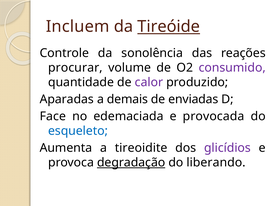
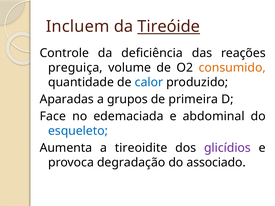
sonolência: sonolência -> deficiência
procurar: procurar -> preguiça
consumido colour: purple -> orange
calor colour: purple -> blue
demais: demais -> grupos
enviadas: enviadas -> primeira
provocada: provocada -> abdominal
degradação underline: present -> none
liberando: liberando -> associado
